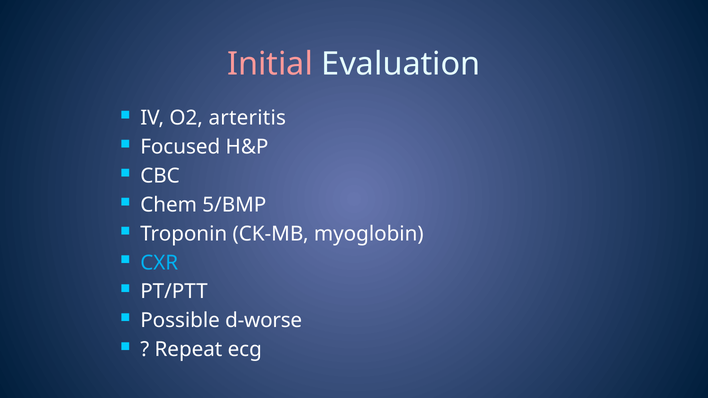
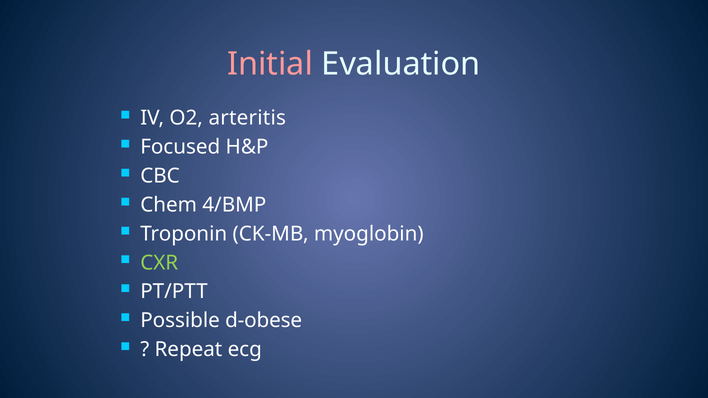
5/BMP: 5/BMP -> 4/BMP
CXR colour: light blue -> light green
d-worse: d-worse -> d-obese
